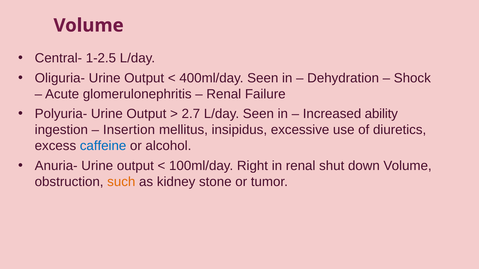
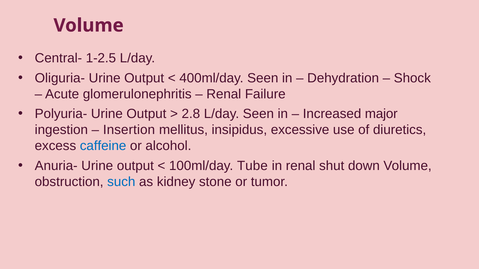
2.7: 2.7 -> 2.8
ability: ability -> major
Right: Right -> Tube
such colour: orange -> blue
